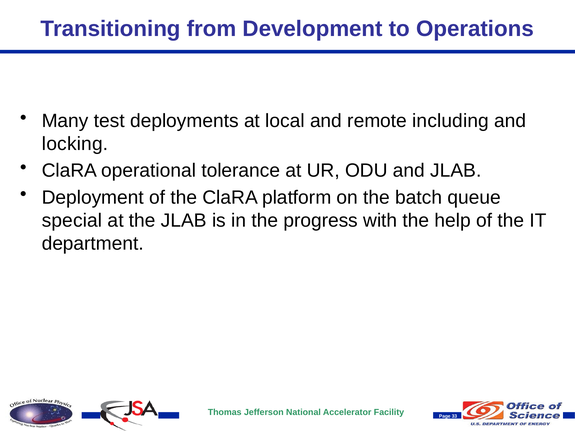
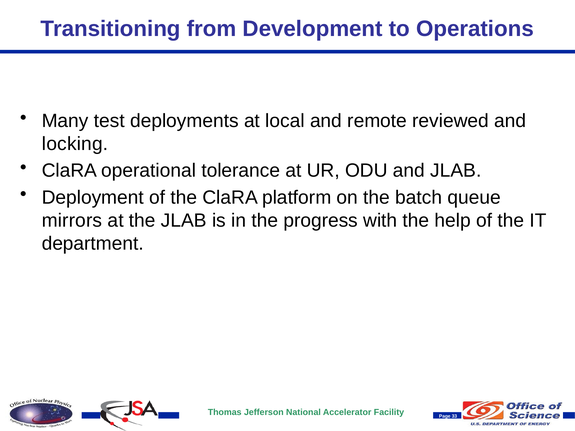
including: including -> reviewed
special: special -> mirrors
